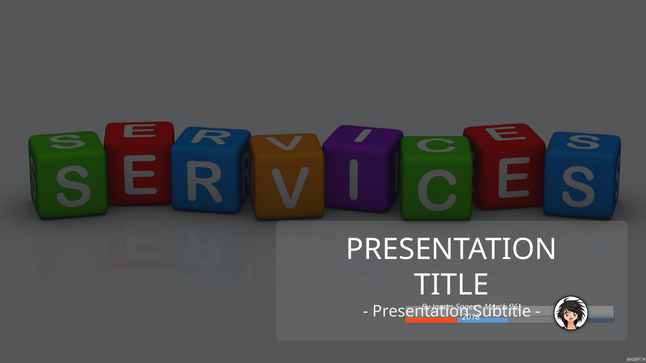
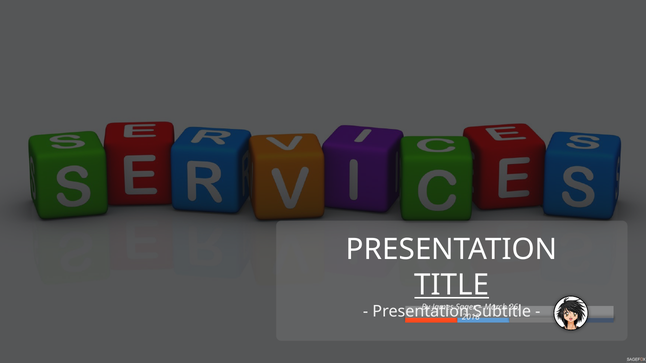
TITLE underline: none -> present
